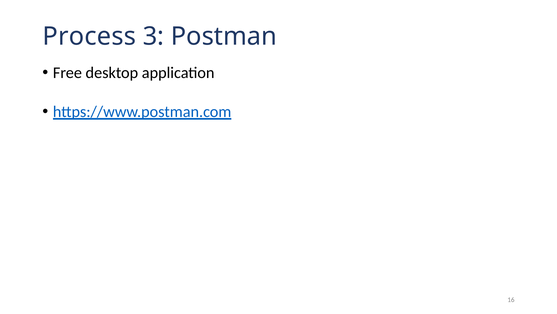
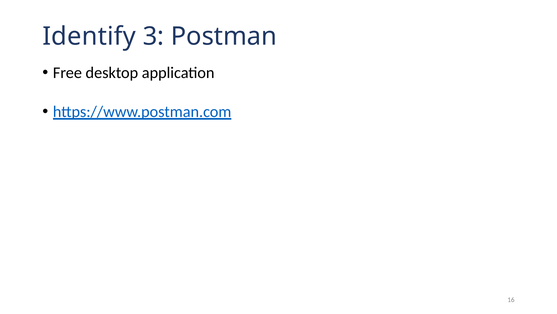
Process: Process -> Identify
